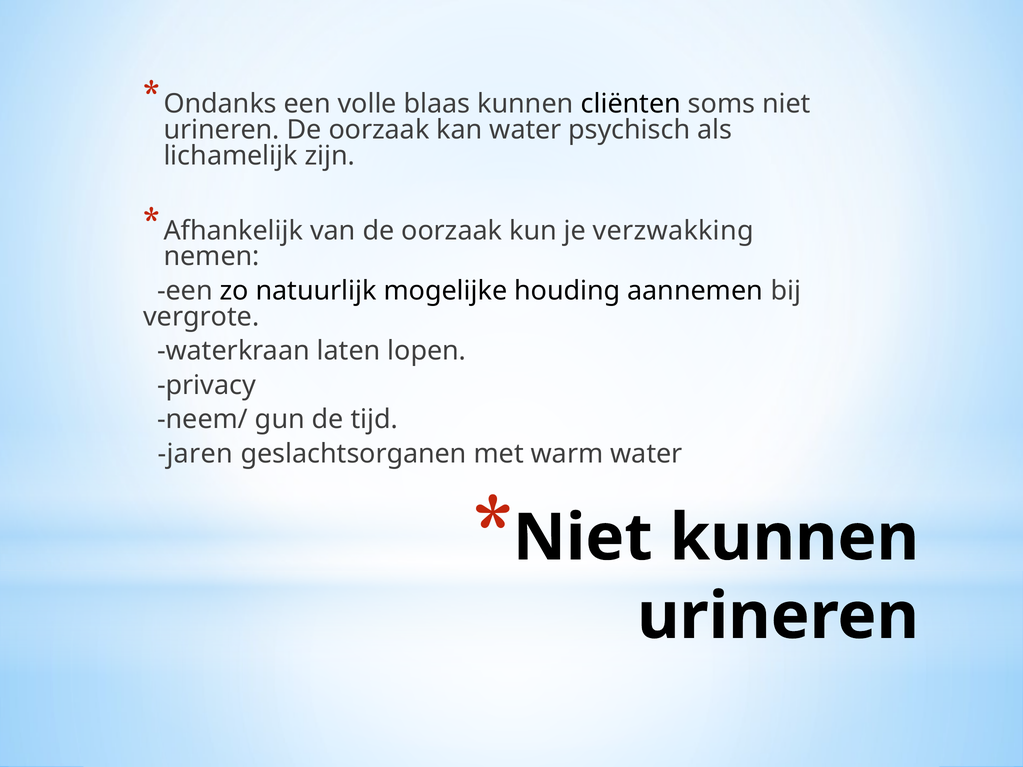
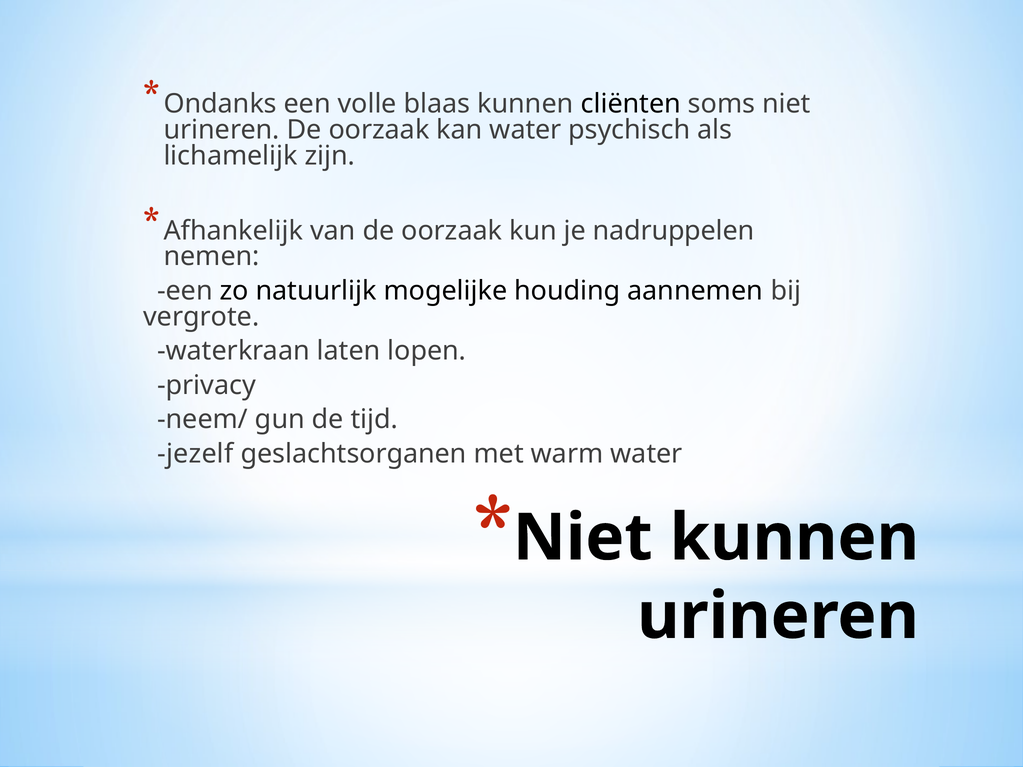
verzwakking: verzwakking -> nadruppelen
jaren: jaren -> jezelf
